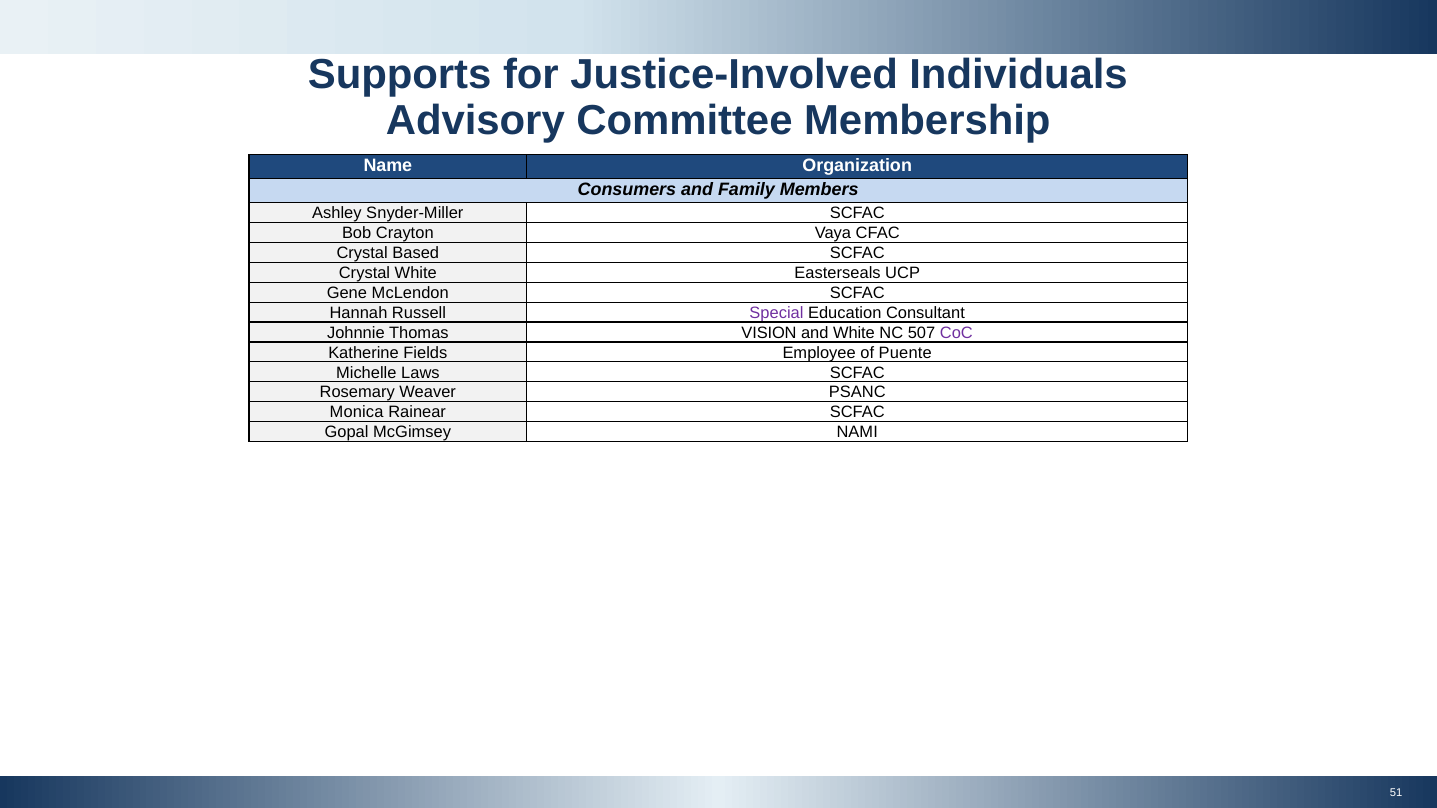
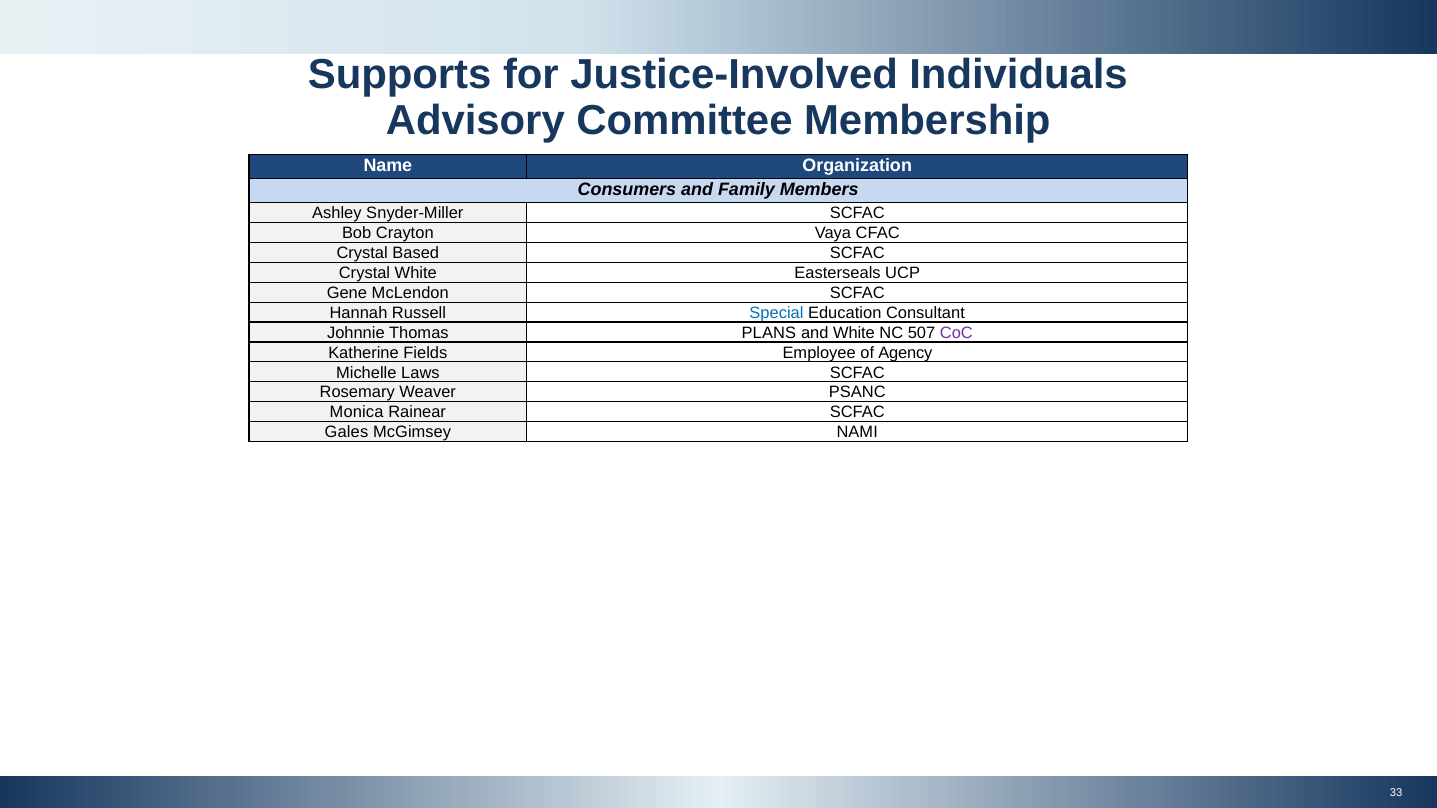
Special colour: purple -> blue
VISION: VISION -> PLANS
Puente: Puente -> Agency
Gopal: Gopal -> Gales
51: 51 -> 33
